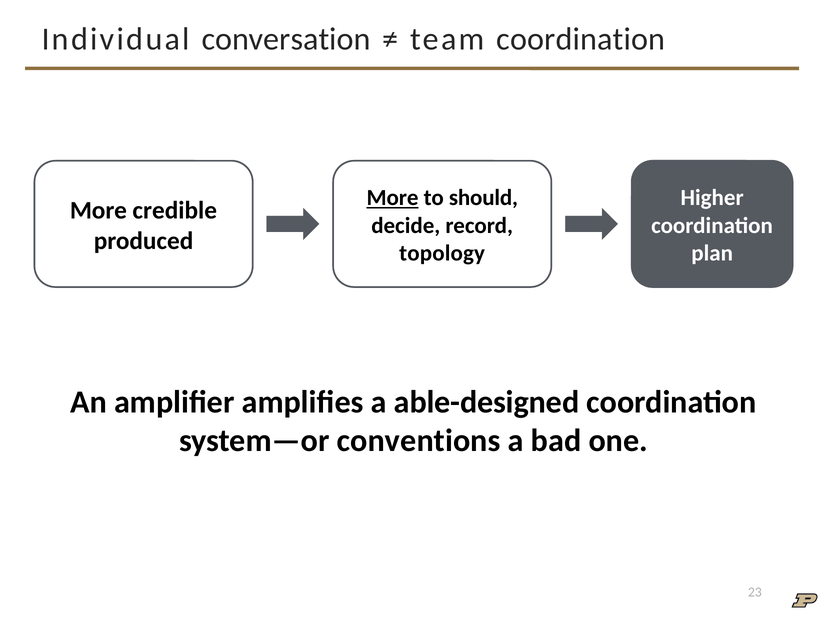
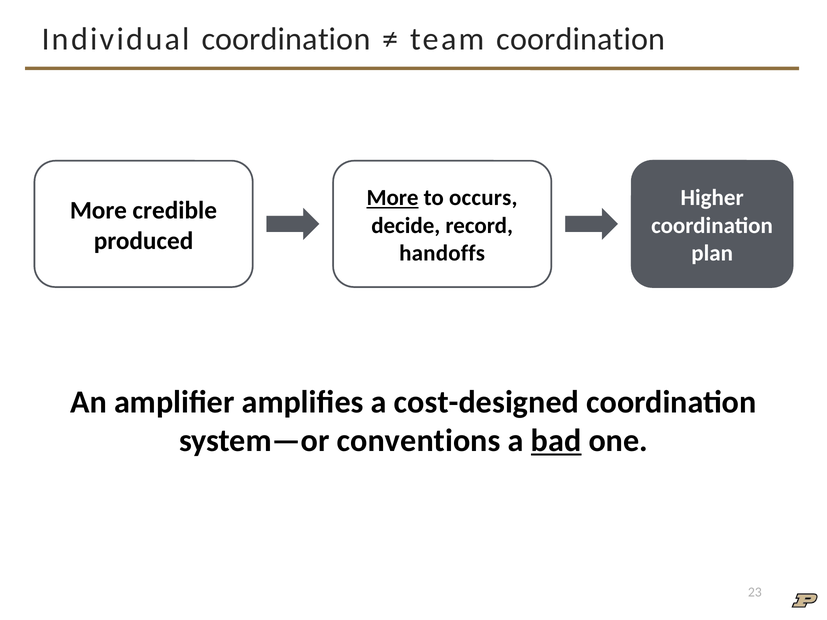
Individual conversation: conversation -> coordination
should: should -> occurs
topology: topology -> handoffs
able-designed: able-designed -> cost-designed
bad underline: none -> present
